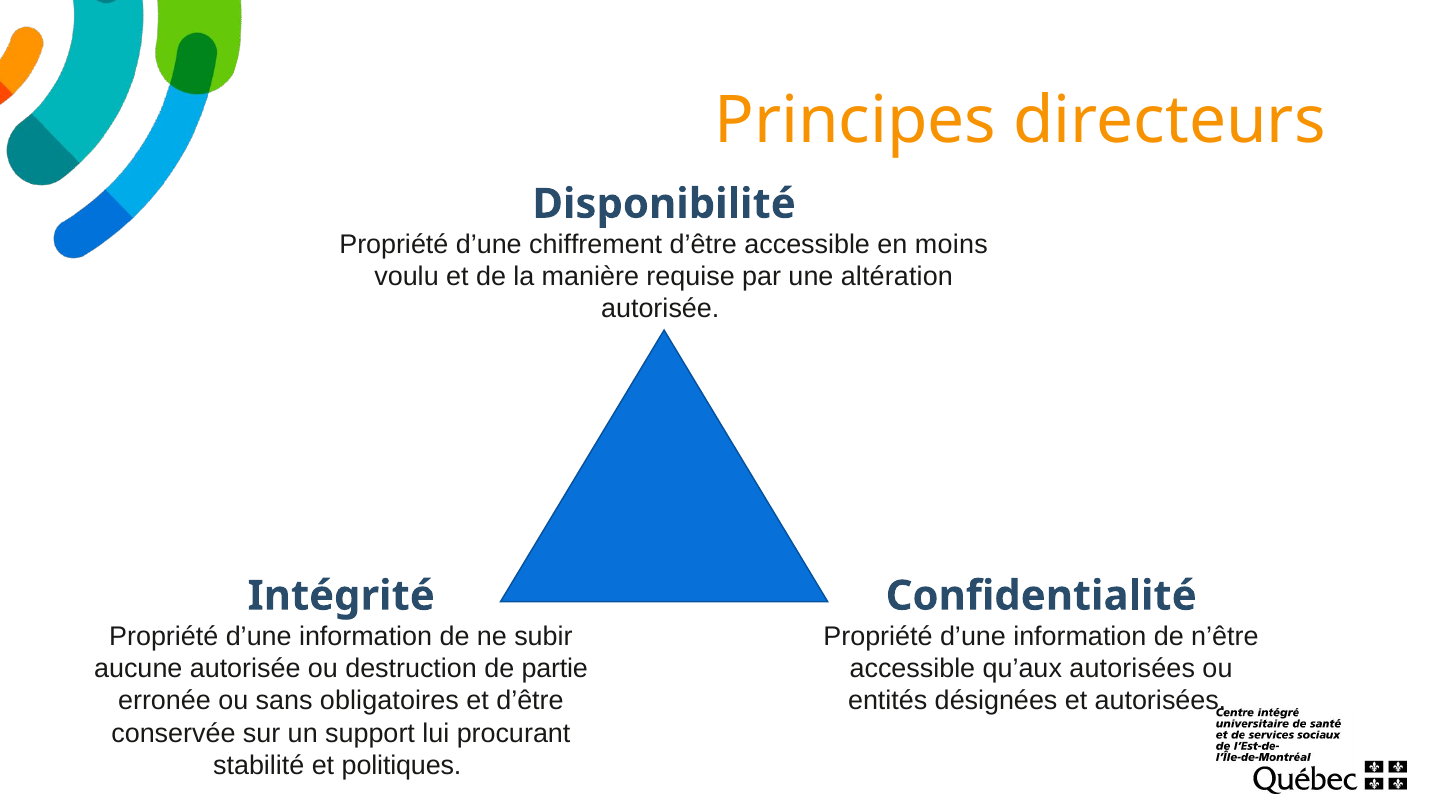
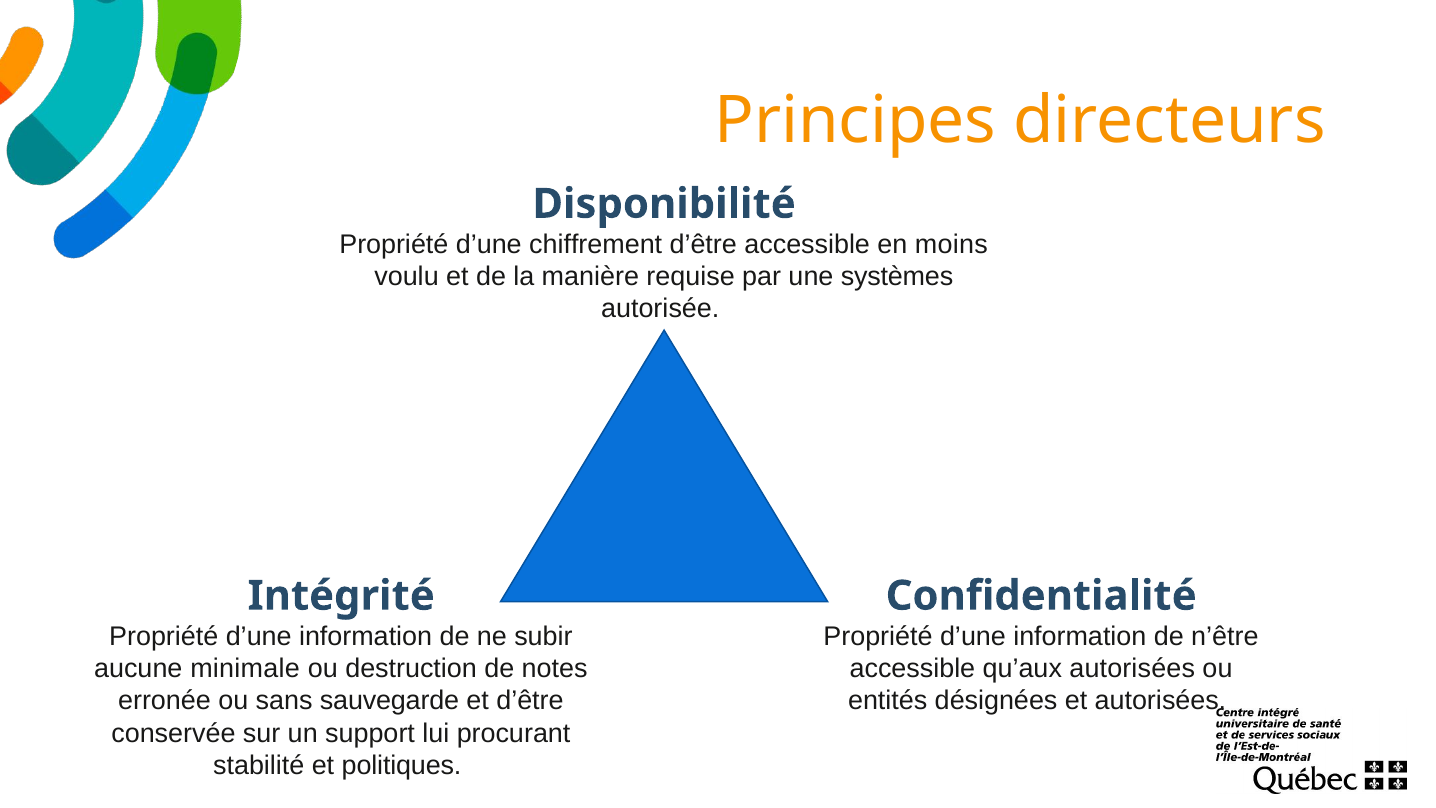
altération: altération -> systèmes
aucune autorisée: autorisée -> minimale
partie: partie -> notes
obligatoires: obligatoires -> sauvegarde
